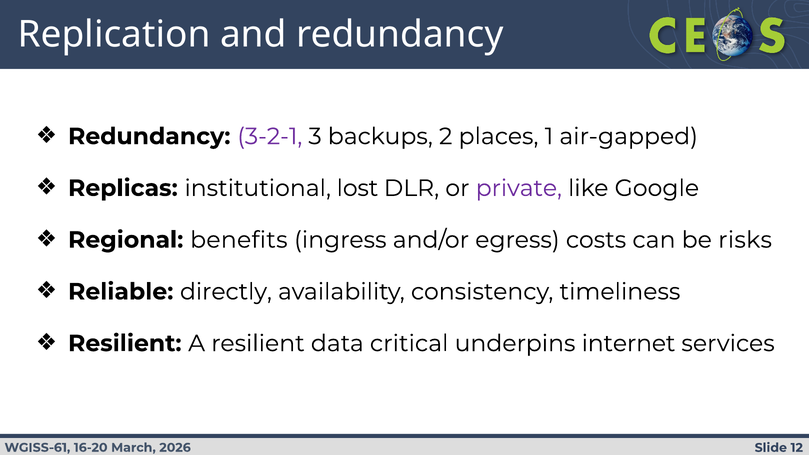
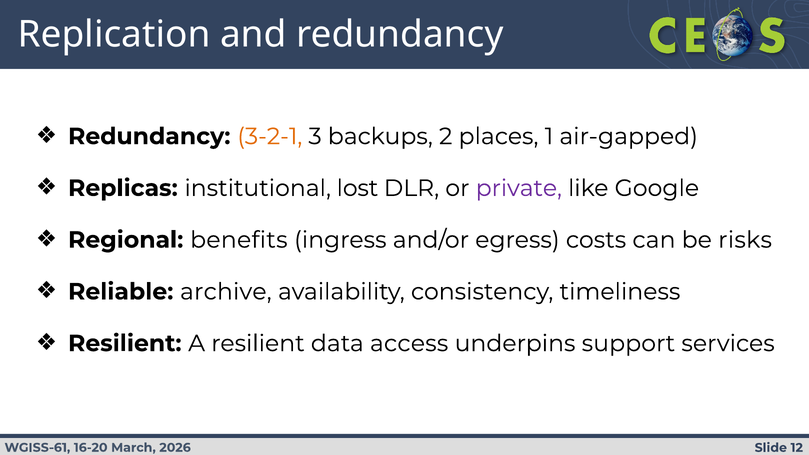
3-2-1 colour: purple -> orange
directly: directly -> archive
critical: critical -> access
internet: internet -> support
